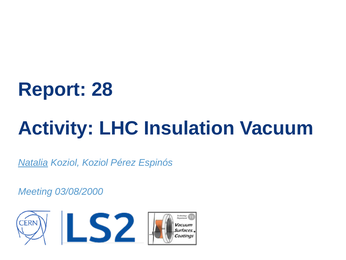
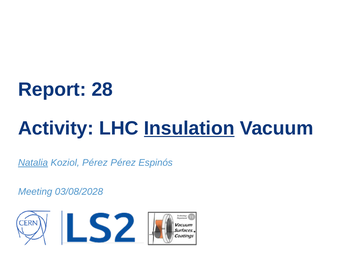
Insulation underline: none -> present
Koziol Koziol: Koziol -> Pérez
03/08/2000: 03/08/2000 -> 03/08/2028
